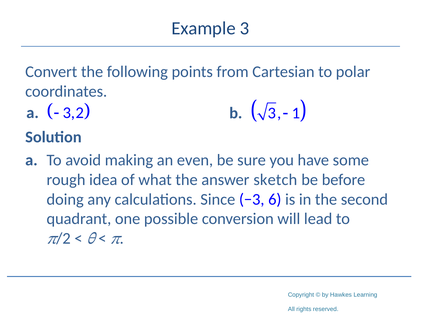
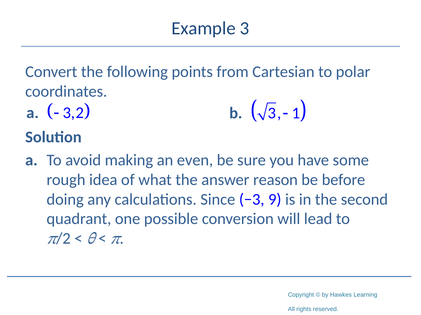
sketch: sketch -> reason
6: 6 -> 9
